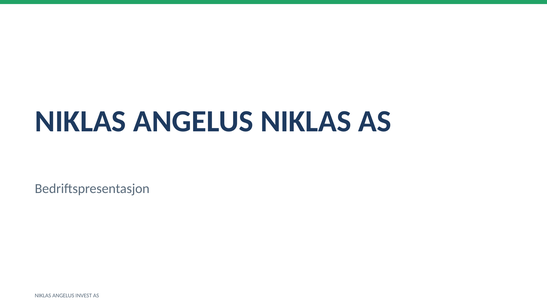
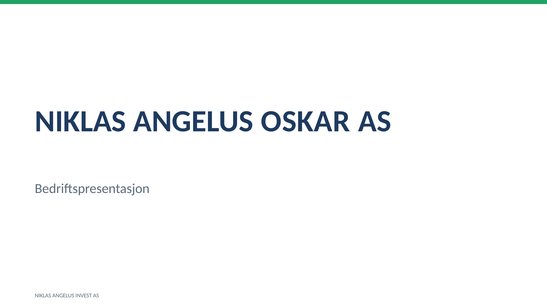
ANGELUS NIKLAS: NIKLAS -> OSKAR
